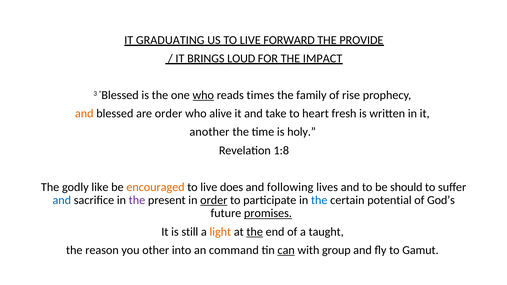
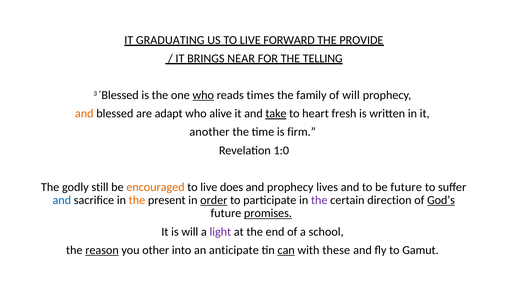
LOUD: LOUD -> NEAR
IMPACT: IMPACT -> TELLING
of rise: rise -> will
are order: order -> adapt
take underline: none -> present
holy: holy -> firm
1:8: 1:8 -> 1:0
like: like -> still
and following: following -> prophecy
be should: should -> future
the at (137, 200) colour: purple -> orange
the at (319, 200) colour: blue -> purple
potential: potential -> direction
God’s underline: none -> present
is still: still -> will
light colour: orange -> purple
the at (255, 232) underline: present -> none
taught: taught -> school
reason underline: none -> present
command: command -> anticipate
group: group -> these
